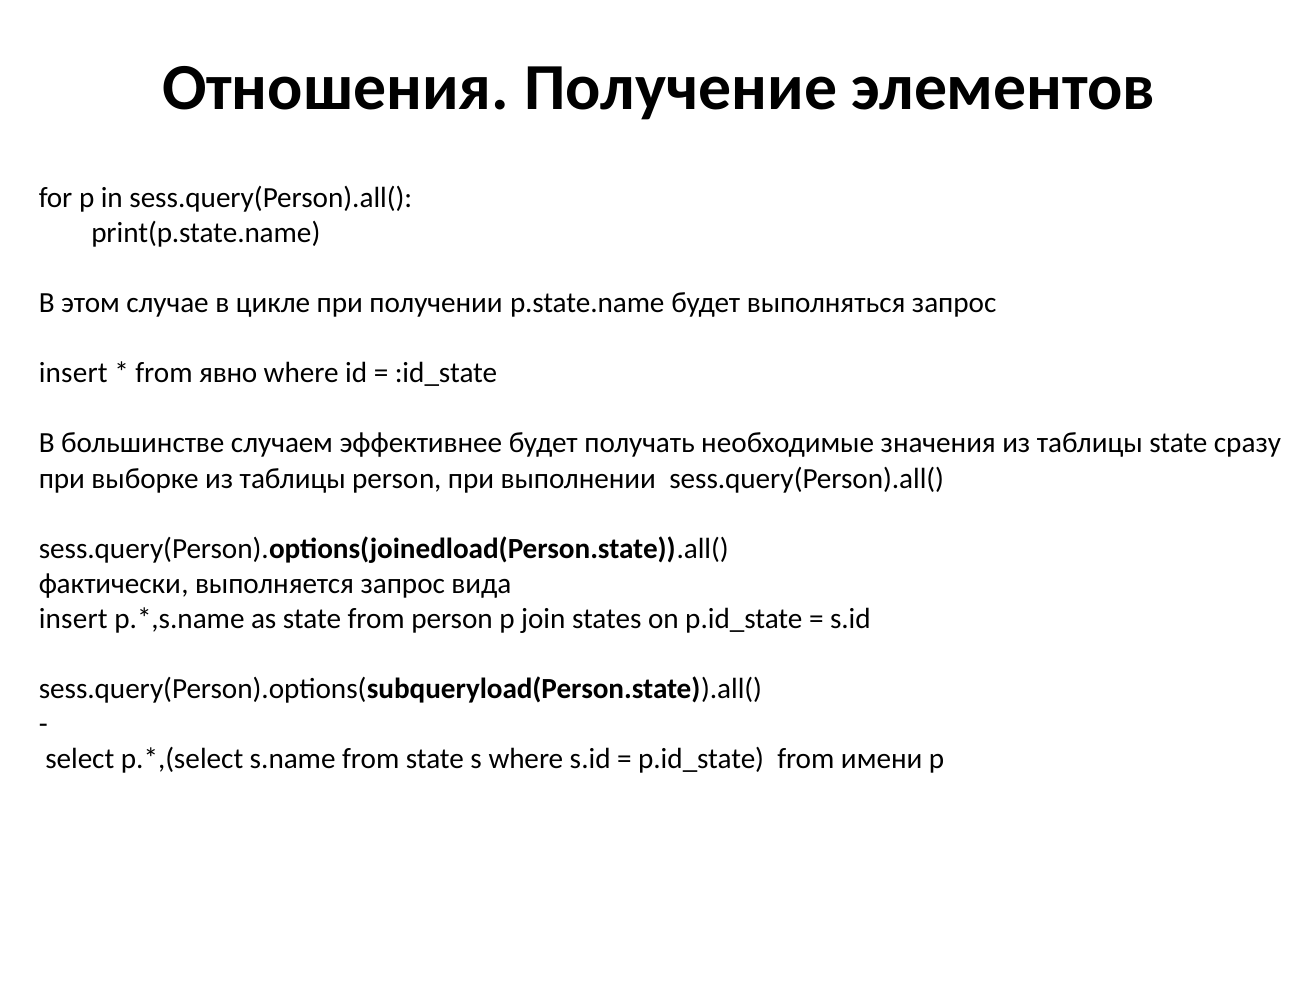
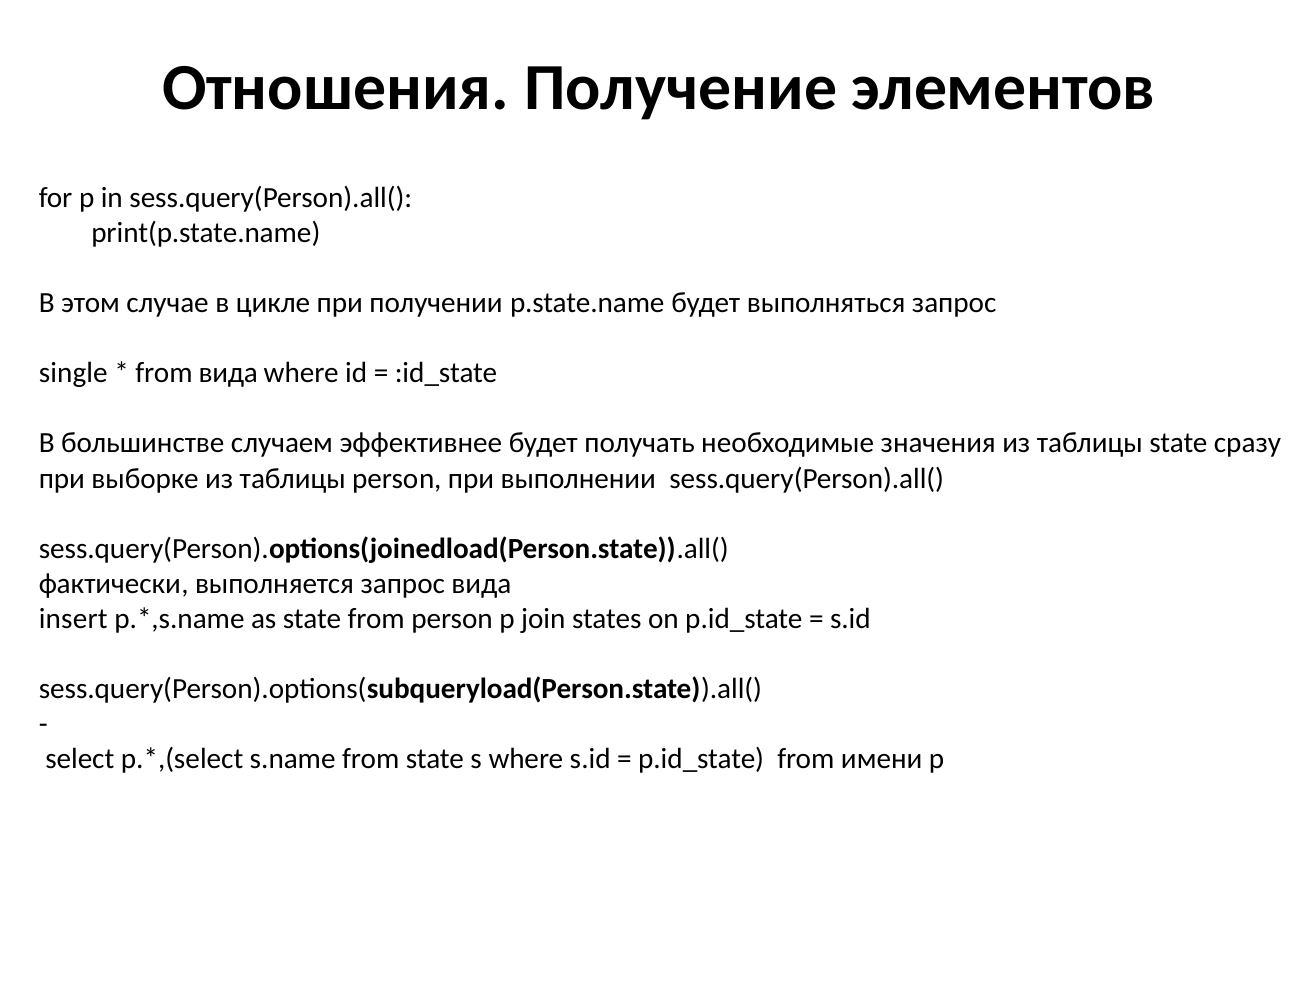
insert at (73, 373): insert -> single
from явно: явно -> вида
